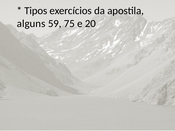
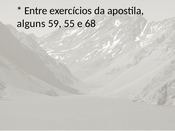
Tipos: Tipos -> Entre
75: 75 -> 55
20: 20 -> 68
